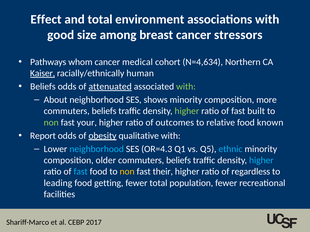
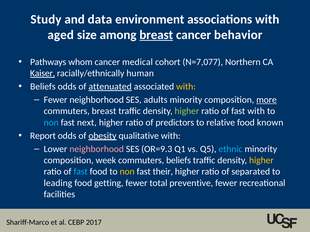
Effect: Effect -> Study
and total: total -> data
good: good -> aged
breast at (156, 35) underline: none -> present
stressors: stressors -> behavior
N=4,634: N=4,634 -> N=7,077
with at (186, 87) colour: light green -> yellow
About at (56, 100): About -> Fewer
shows: shows -> adults
more underline: none -> present
beliefs at (104, 111): beliefs -> breast
fast built: built -> with
non at (51, 123) colour: light green -> light blue
your: your -> next
outcomes: outcomes -> predictors
neighborhood at (97, 149) colour: light blue -> pink
OR=4.3: OR=4.3 -> OR=9.3
older: older -> week
higher at (261, 161) colour: light blue -> yellow
regardless: regardless -> separated
population: population -> preventive
